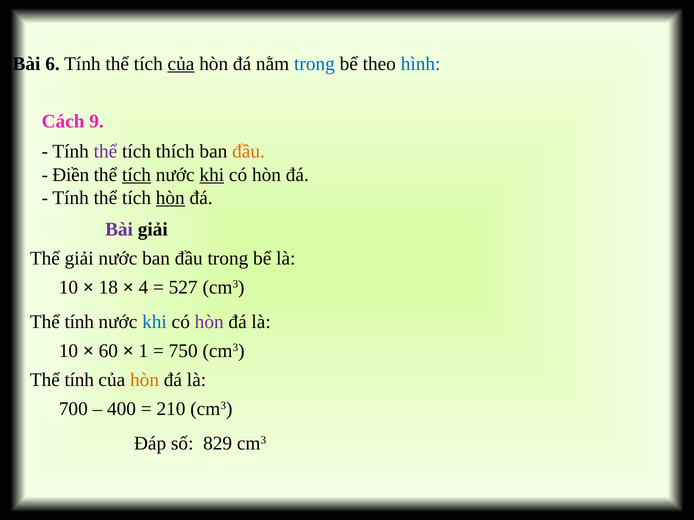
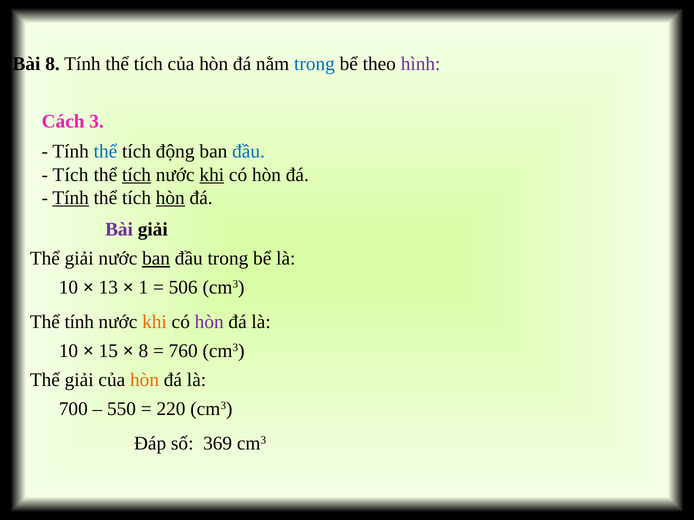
Bài 6: 6 -> 8
của at (181, 64) underline: present -> none
hình colour: blue -> purple
9: 9 -> 3
thể at (105, 152) colour: purple -> blue
thích: thích -> động
đầu at (249, 152) colour: orange -> blue
Điền at (71, 175): Điền -> Tích
Tính at (71, 198) underline: none -> present
ban at (156, 259) underline: none -> present
18: 18 -> 13
4: 4 -> 1
527: 527 -> 506
khi at (154, 322) colour: blue -> orange
60: 60 -> 15
1 at (143, 351): 1 -> 8
750: 750 -> 760
tính at (79, 380): tính -> giải
400: 400 -> 550
210: 210 -> 220
829: 829 -> 369
